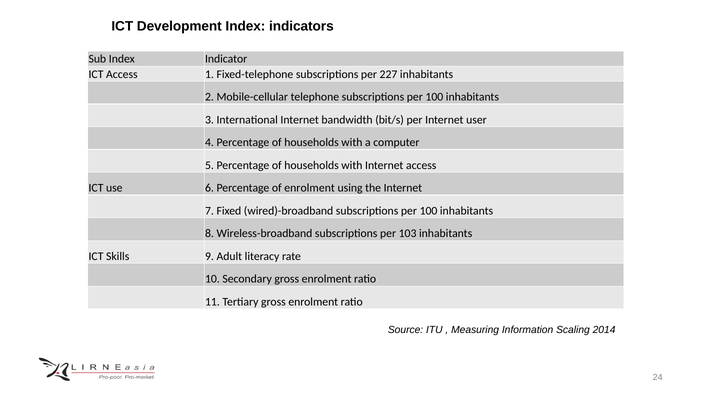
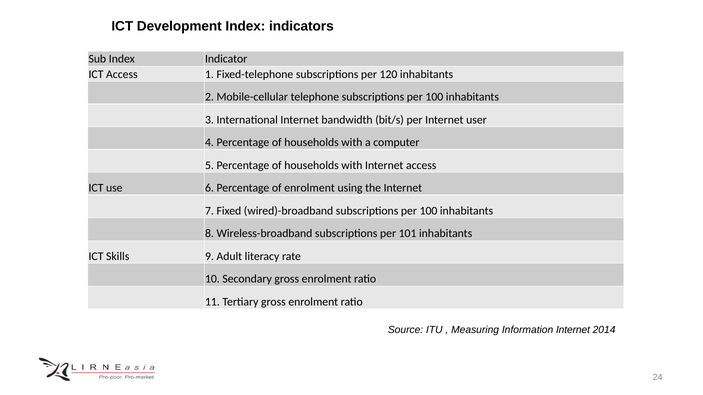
227: 227 -> 120
103: 103 -> 101
Information Scaling: Scaling -> Internet
